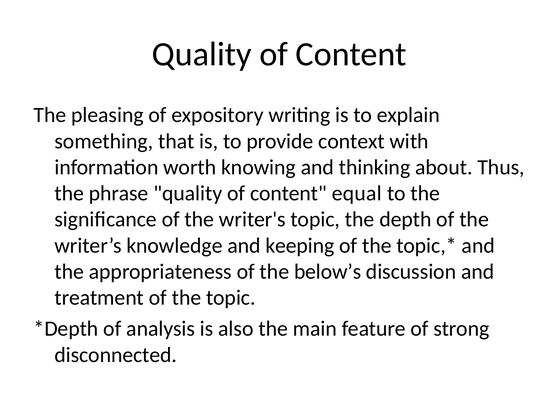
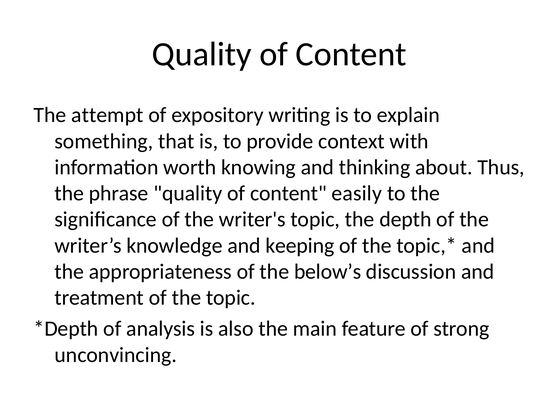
pleasing: pleasing -> attempt
equal: equal -> easily
disconnected: disconnected -> unconvincing
